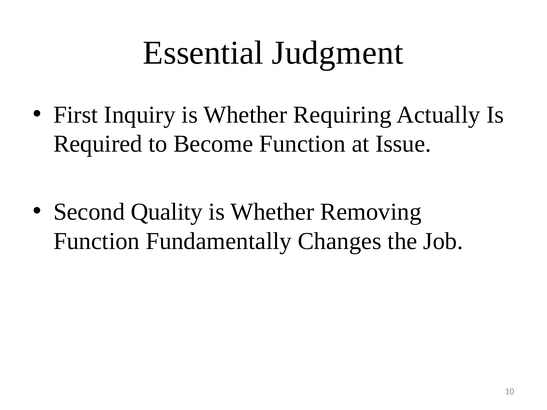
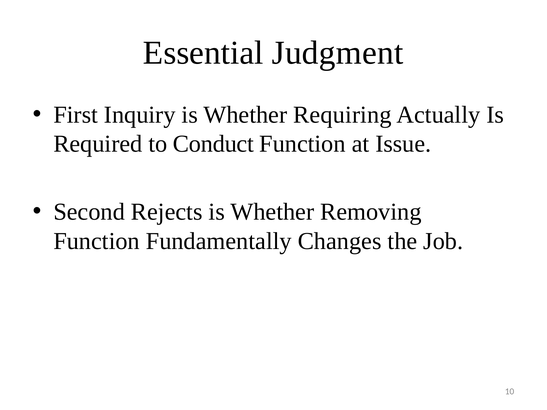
Become: Become -> Conduct
Quality: Quality -> Rejects
